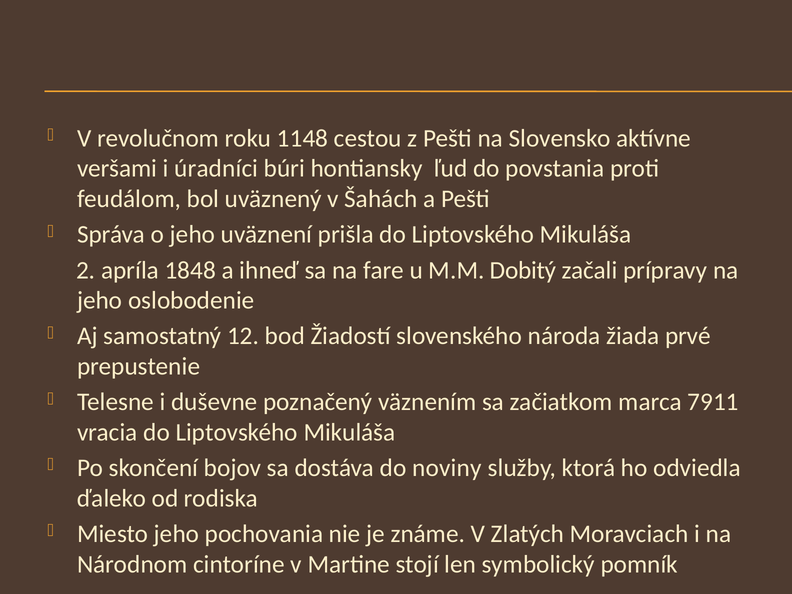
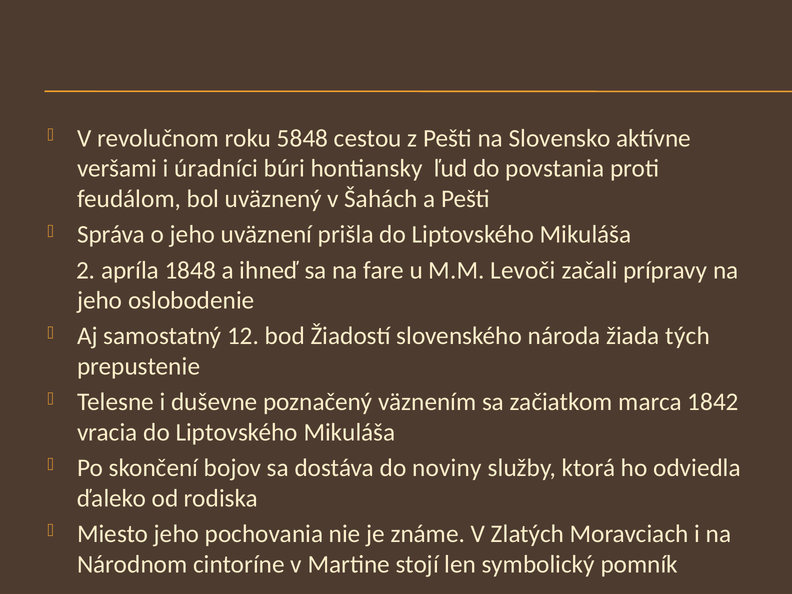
1148: 1148 -> 5848
Dobitý: Dobitý -> Levoči
prvé: prvé -> tých
7911: 7911 -> 1842
